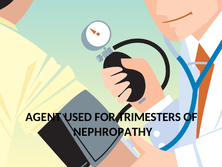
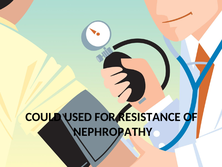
AGENT: AGENT -> COULD
TRIMESTERS: TRIMESTERS -> RESISTANCE
